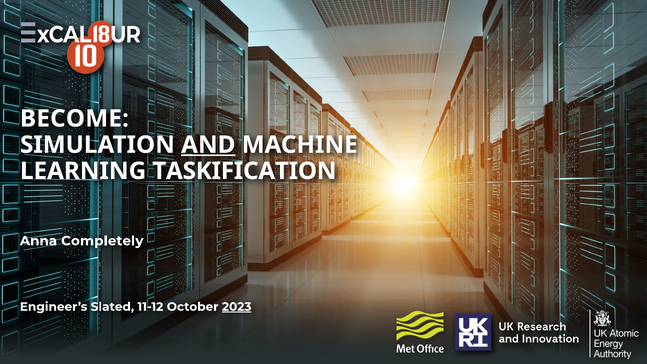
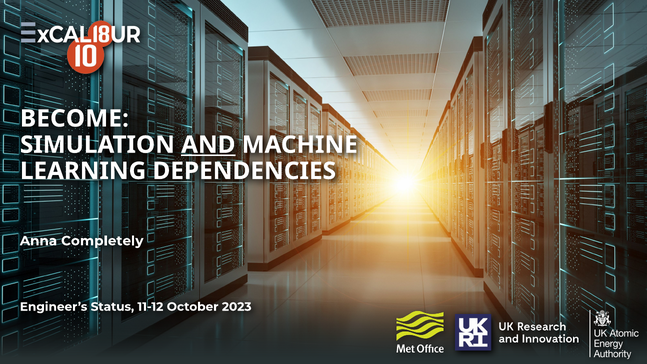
TASKIFICATION: TASKIFICATION -> DEPENDENCIES
Slated: Slated -> Status
2023 underline: present -> none
